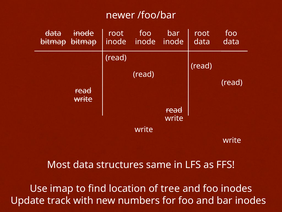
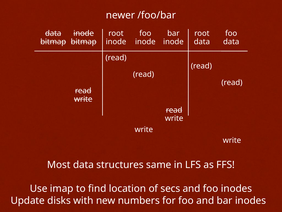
tree: tree -> secs
track: track -> disks
